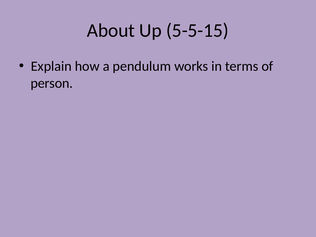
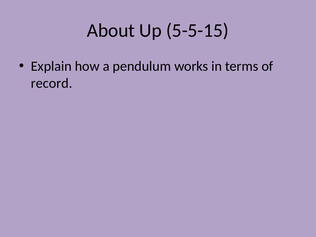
person: person -> record
